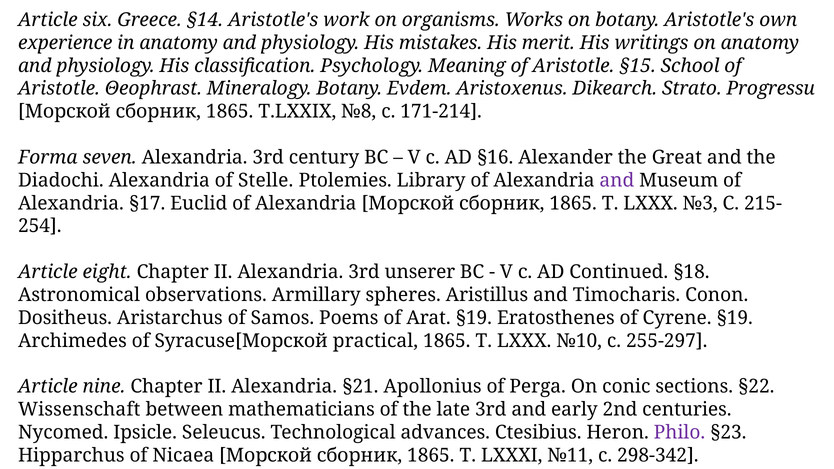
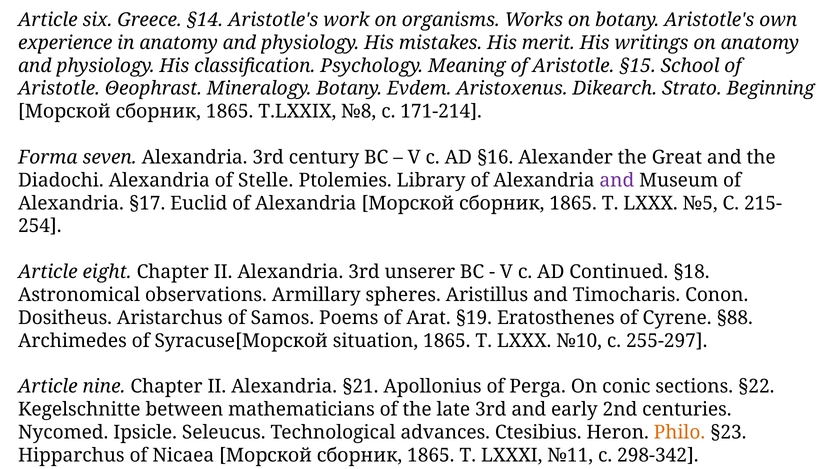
Progressu: Progressu -> Beginning
№3: №3 -> №5
Cyrene §19: §19 -> §88
practical: practical -> situation
Wissenschaft: Wissenschaft -> Kegelschnitte
Philo colour: purple -> orange
